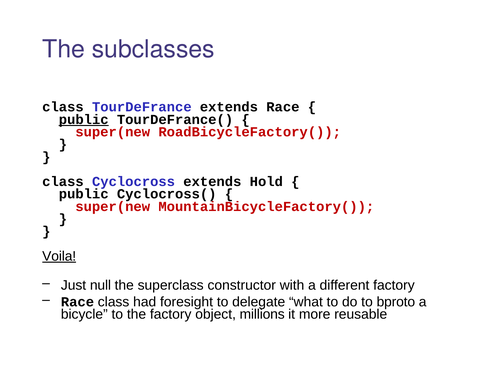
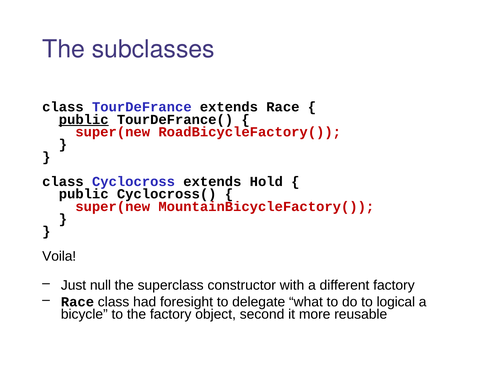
Voila underline: present -> none
bproto: bproto -> logical
millions: millions -> second
